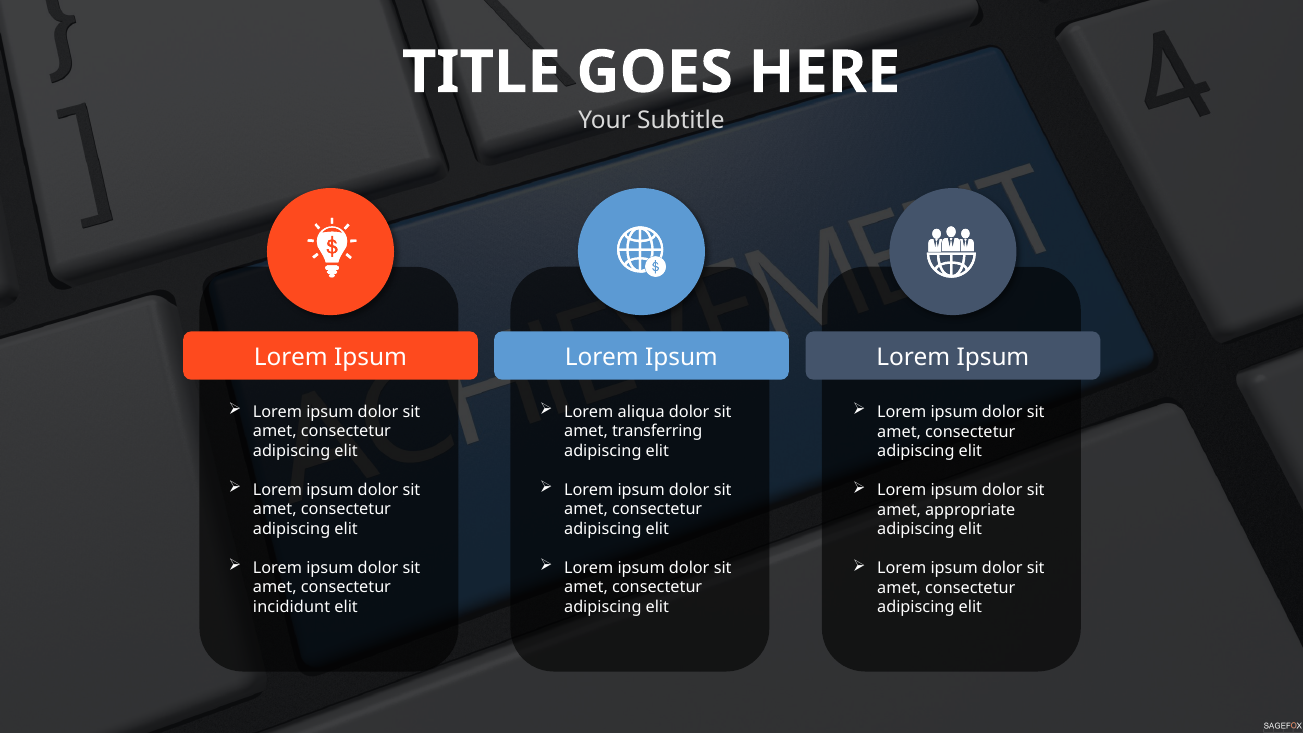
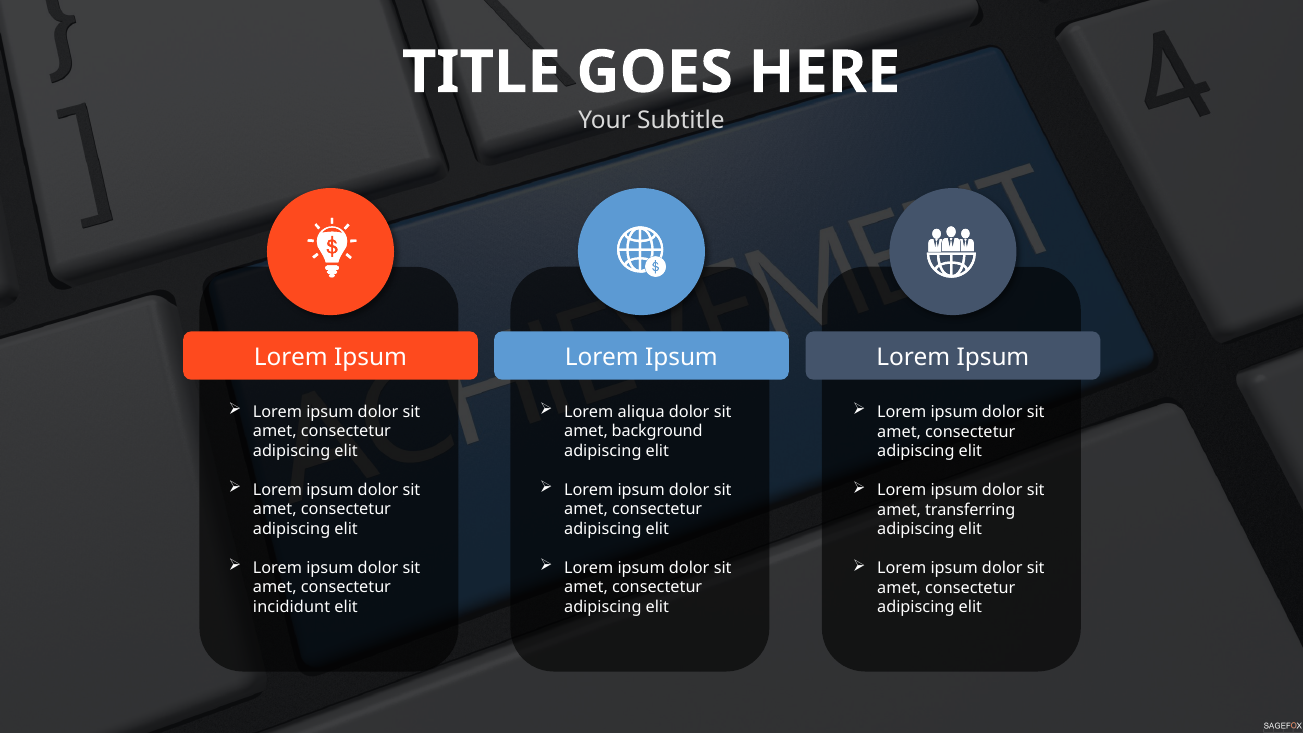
transferring: transferring -> background
appropriate: appropriate -> transferring
